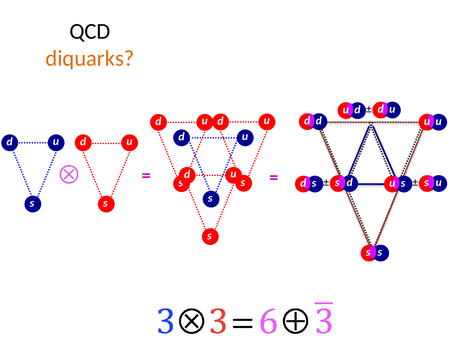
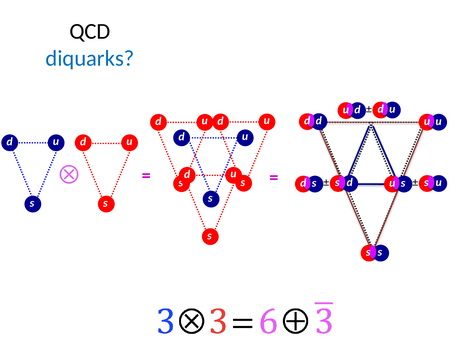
diquarks colour: orange -> blue
